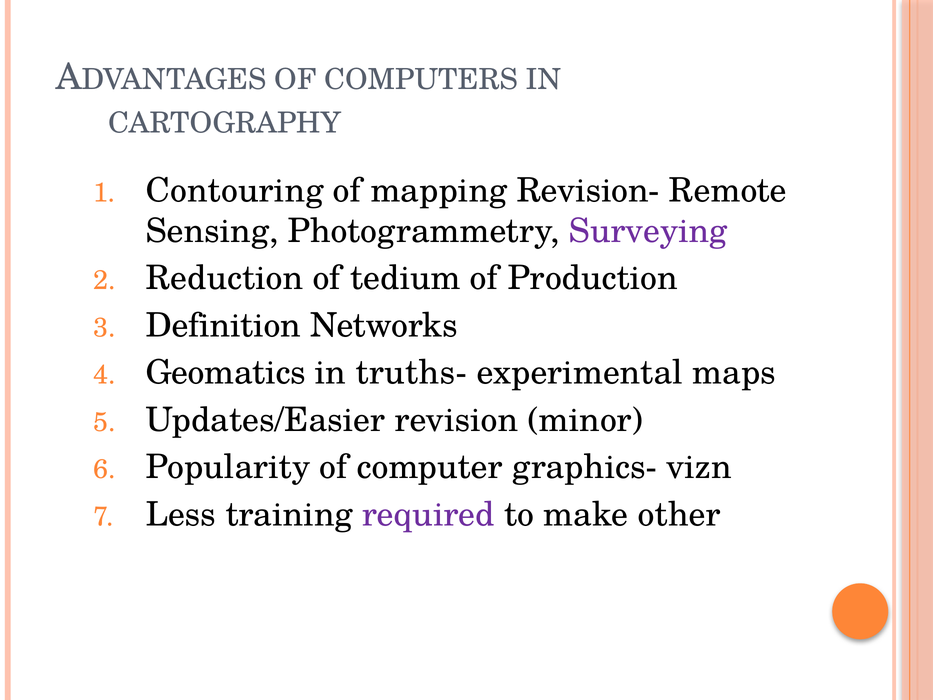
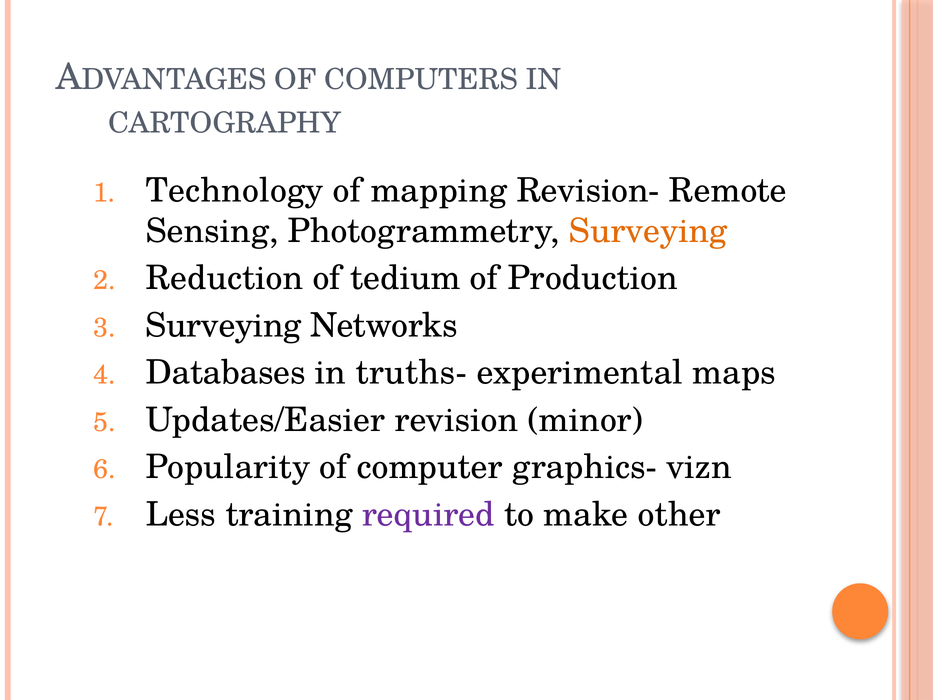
Contouring: Contouring -> Technology
Surveying at (648, 231) colour: purple -> orange
Definition at (223, 325): Definition -> Surveying
Geomatics: Geomatics -> Databases
